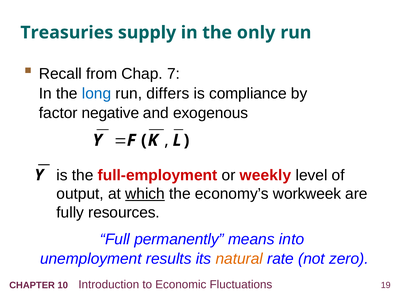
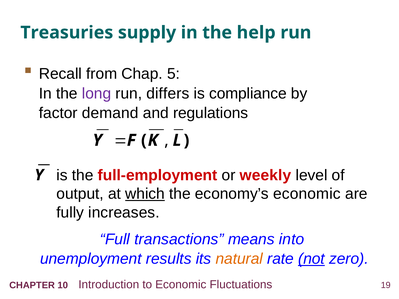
only: only -> help
7: 7 -> 5
long colour: blue -> purple
negative: negative -> demand
exogenous: exogenous -> regulations
economy’s workweek: workweek -> economic
resources: resources -> increases
permanently: permanently -> transactions
not underline: none -> present
